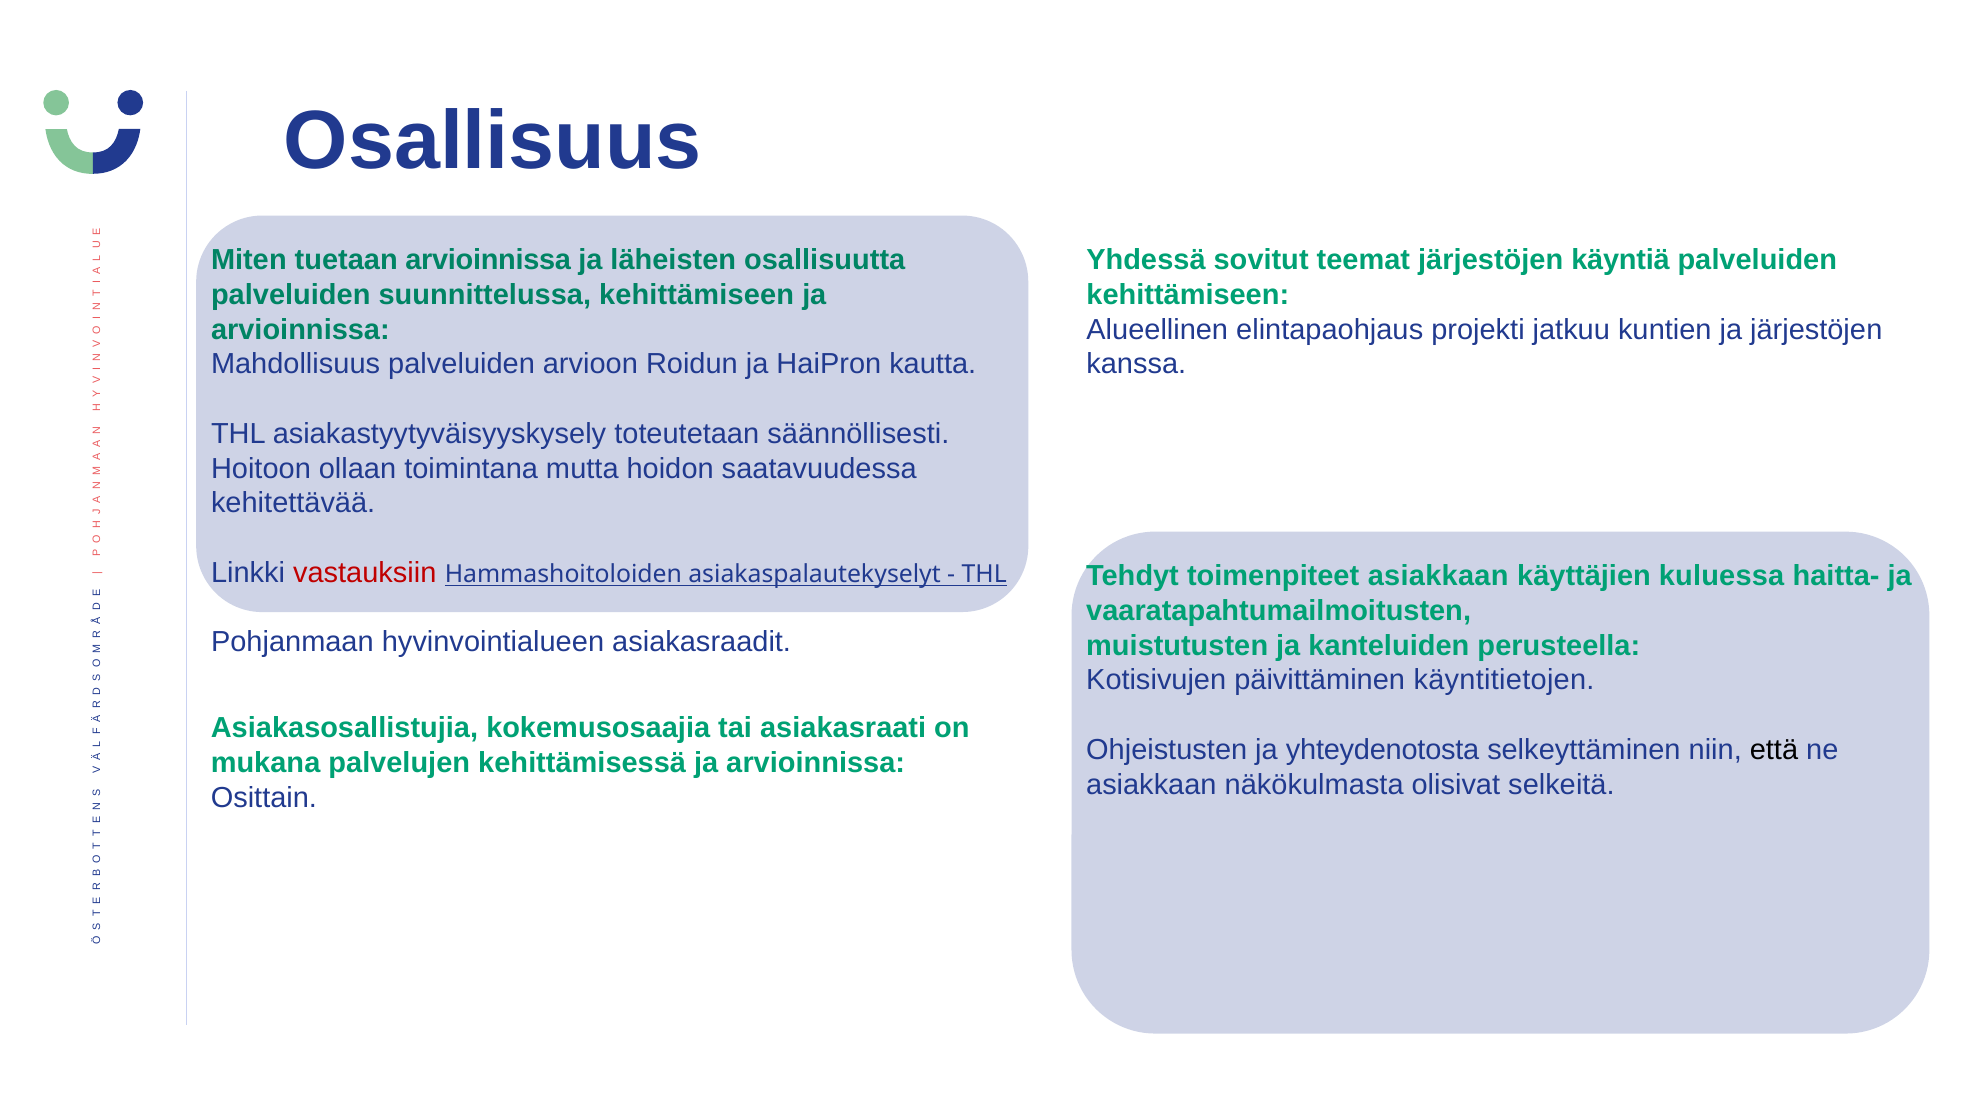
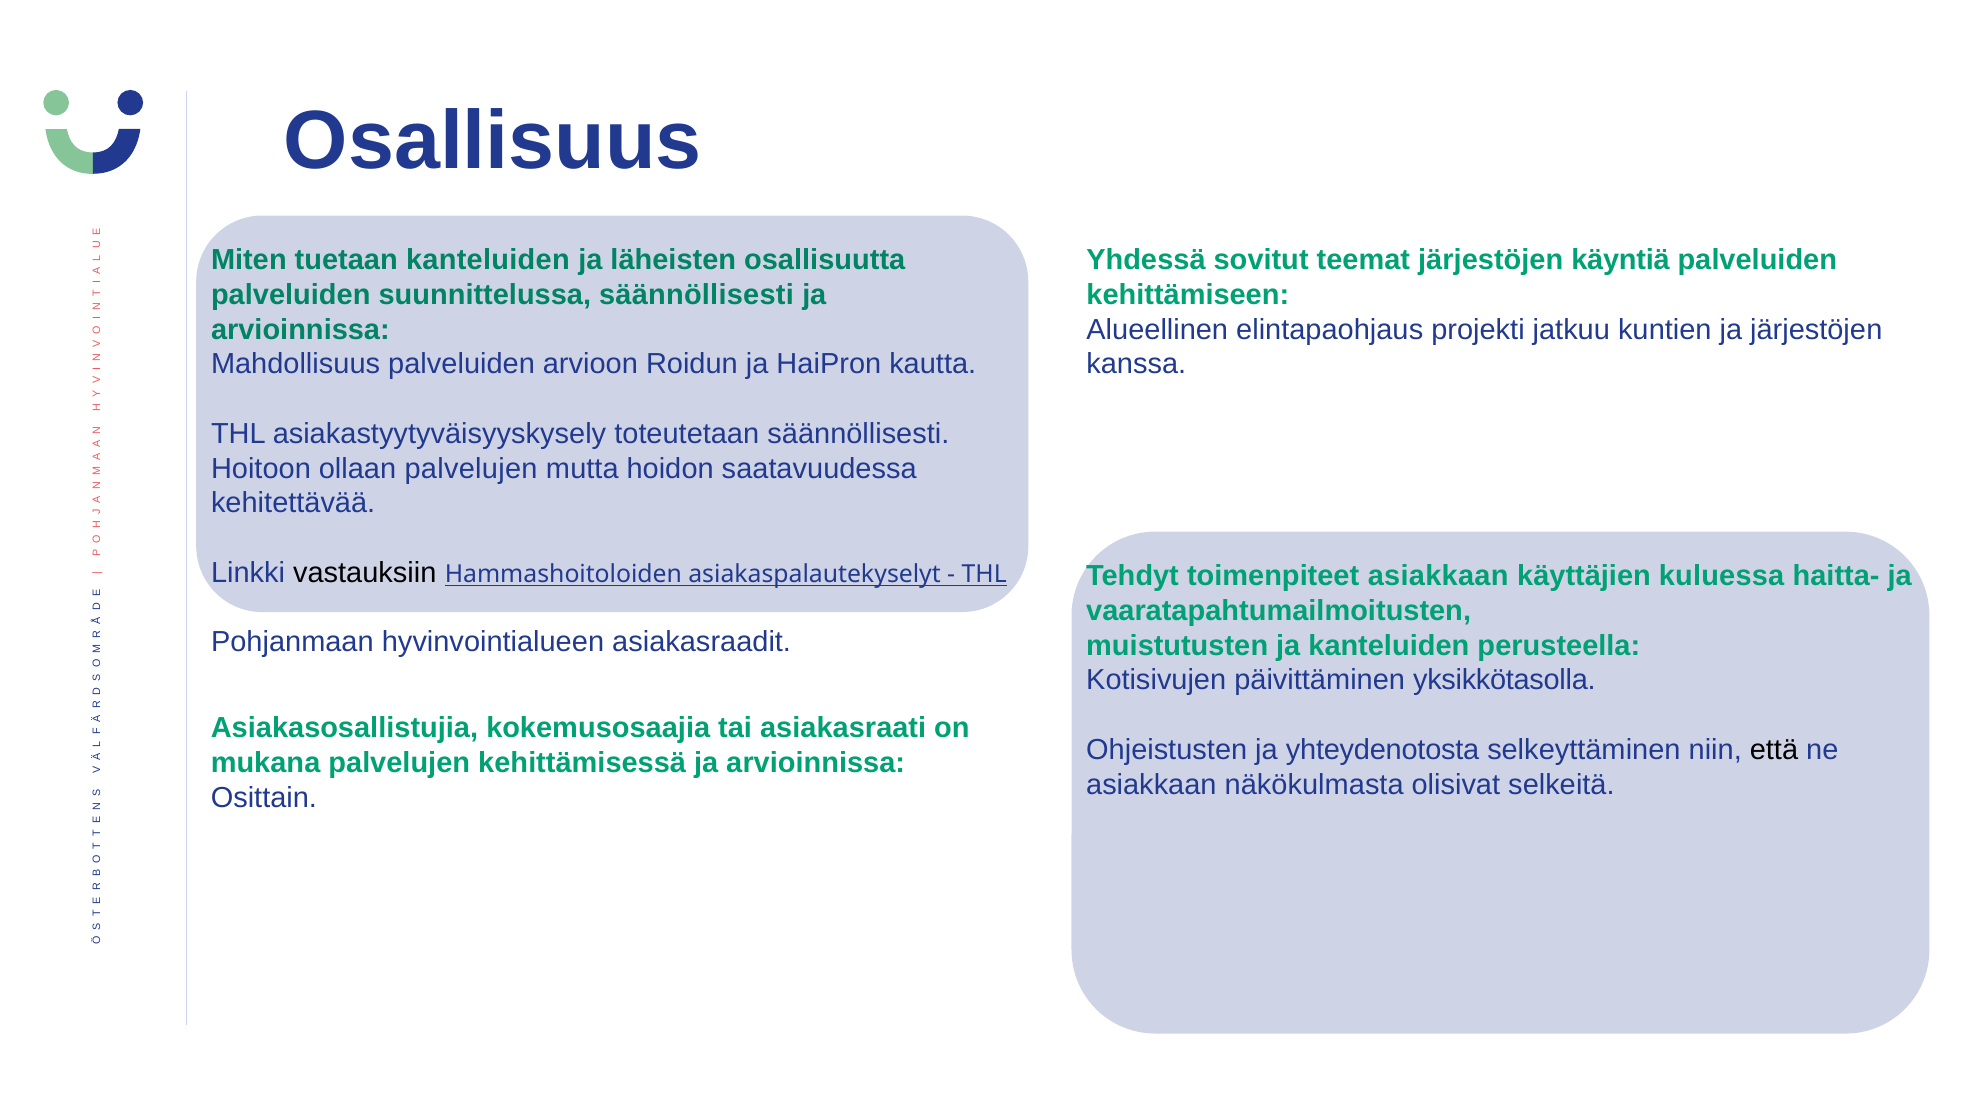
tuetaan arvioinnissa: arvioinnissa -> kanteluiden
suunnittelussa kehittämiseen: kehittämiseen -> säännöllisesti
ollaan toimintana: toimintana -> palvelujen
vastauksiin colour: red -> black
käyntitietojen: käyntitietojen -> yksikkötasolla
